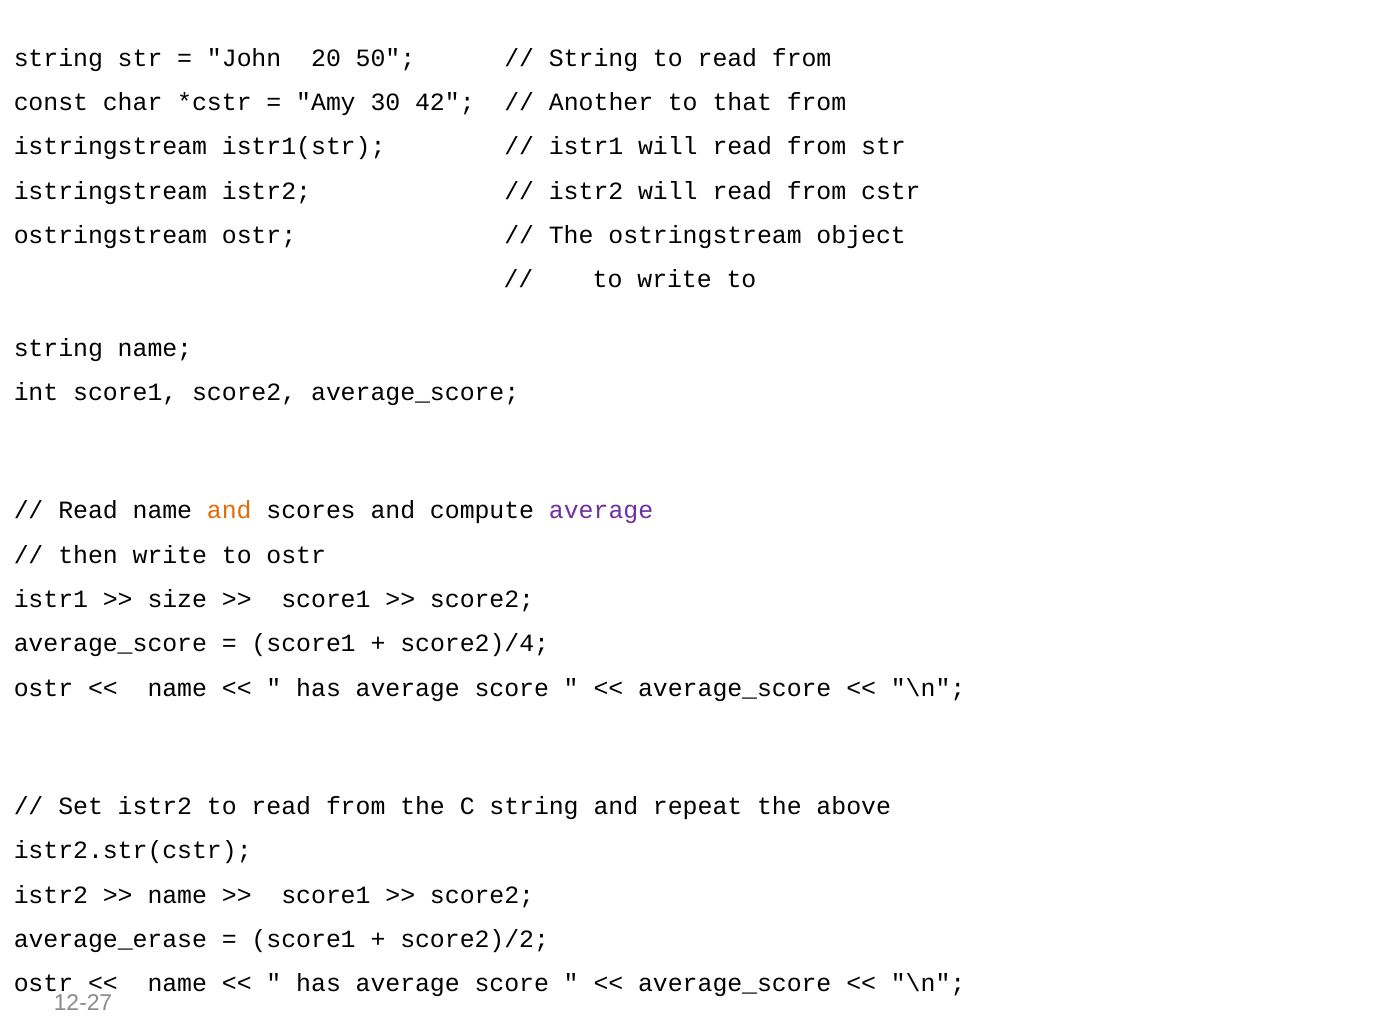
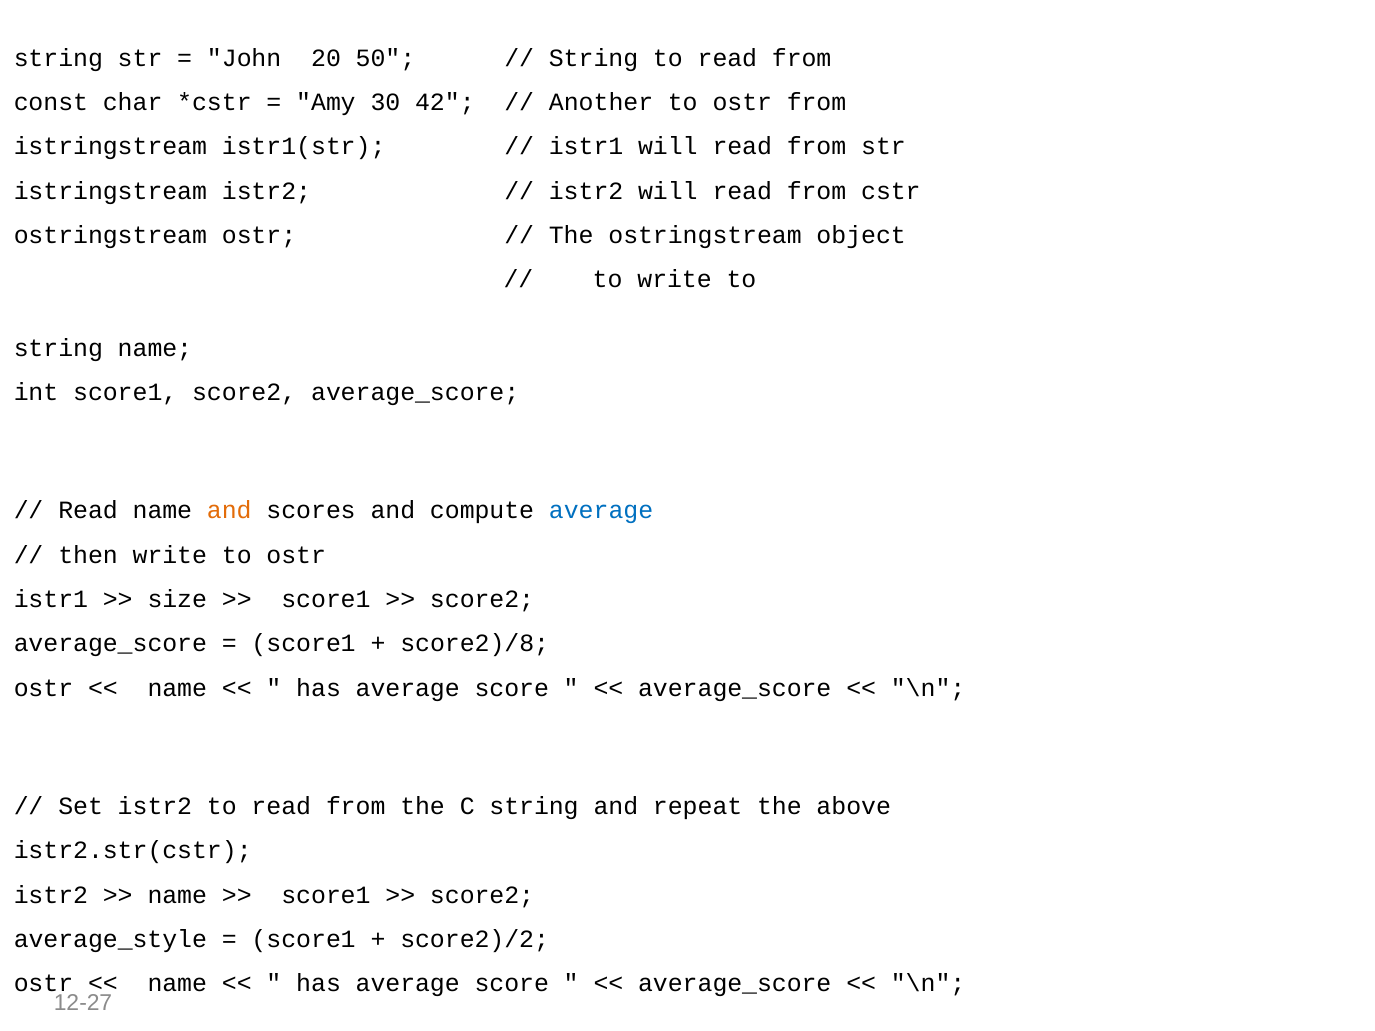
that at (742, 102): that -> ostr
average at (601, 511) colour: purple -> blue
score2)/4: score2)/4 -> score2)/8
average_erase: average_erase -> average_style
